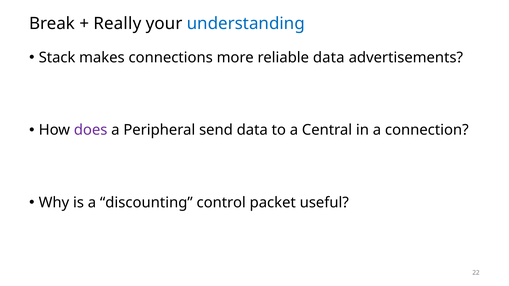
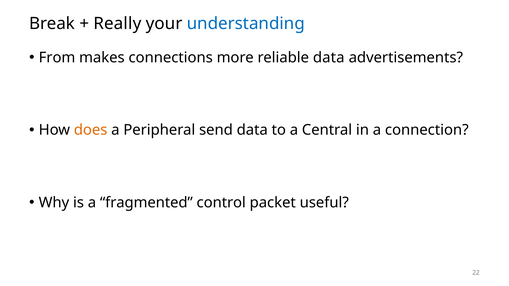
Stack: Stack -> From
does colour: purple -> orange
discounting: discounting -> fragmented
